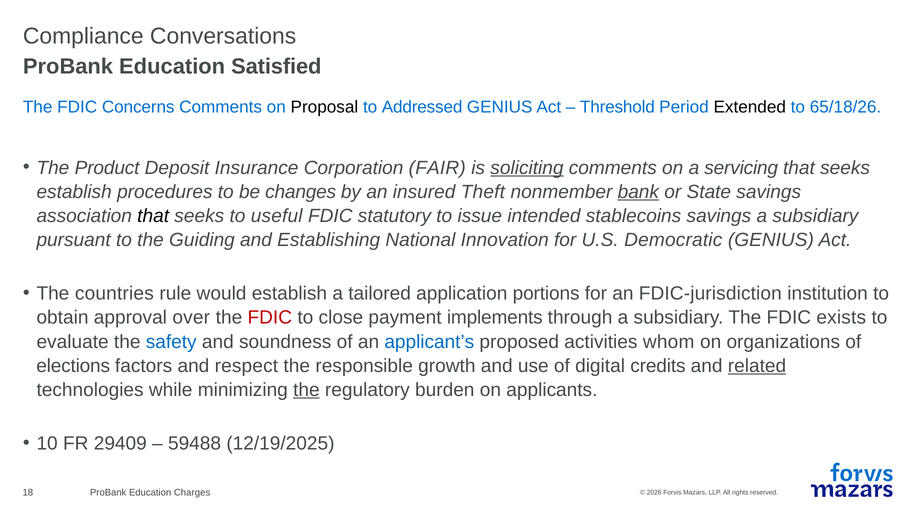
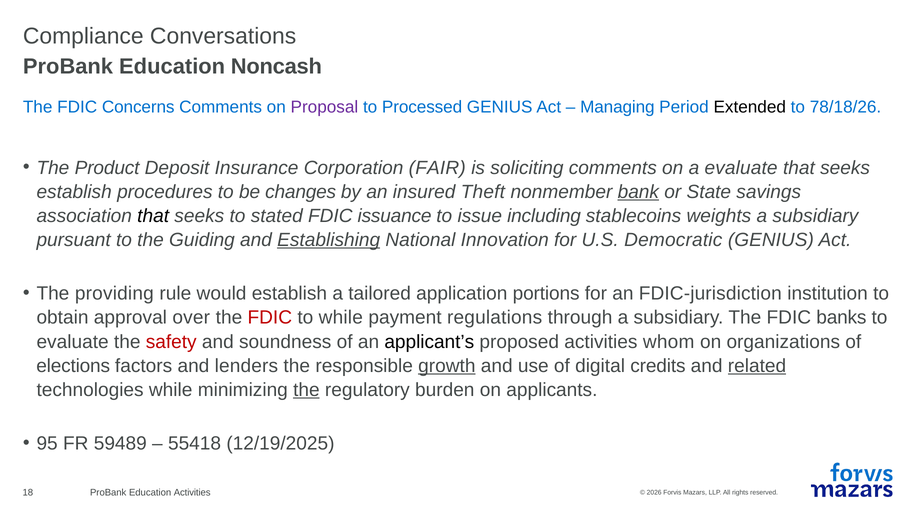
Satisfied: Satisfied -> Noncash
Proposal colour: black -> purple
Addressed: Addressed -> Processed
Threshold: Threshold -> Managing
65/18/26: 65/18/26 -> 78/18/26
soliciting underline: present -> none
a servicing: servicing -> evaluate
useful: useful -> stated
statutory: statutory -> issuance
intended: intended -> including
stablecoins savings: savings -> weights
Establishing underline: none -> present
countries: countries -> providing
to close: close -> while
implements: implements -> regulations
exists: exists -> banks
safety colour: blue -> red
applicant’s colour: blue -> black
respect: respect -> lenders
growth underline: none -> present
10: 10 -> 95
29409: 29409 -> 59489
59488: 59488 -> 55418
Education Charges: Charges -> Activities
